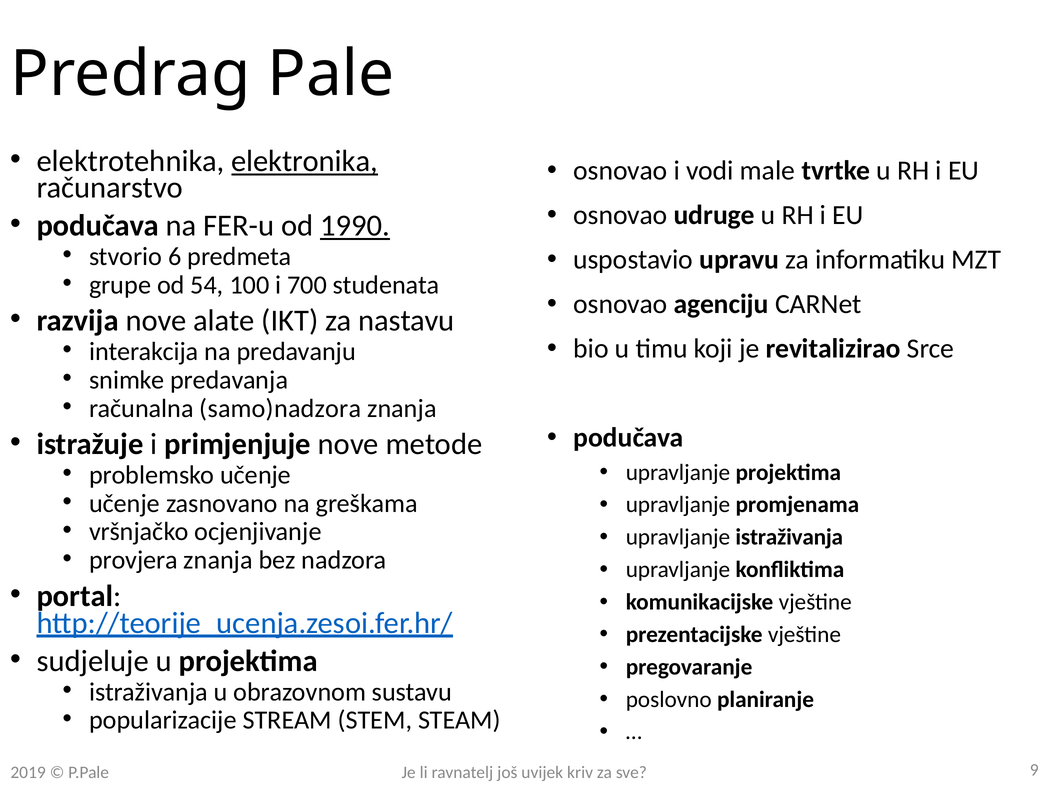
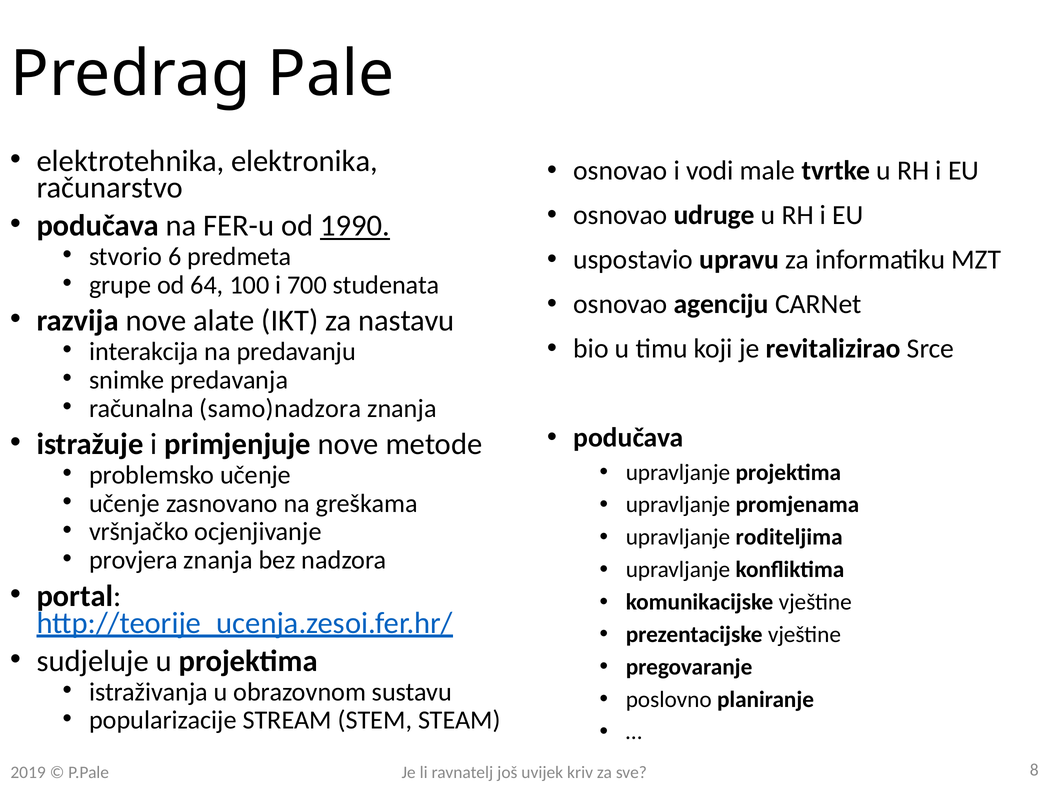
elektronika underline: present -> none
54: 54 -> 64
upravljanje istraživanja: istraživanja -> roditeljima
9: 9 -> 8
